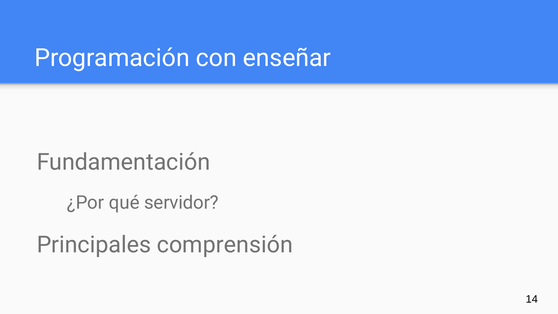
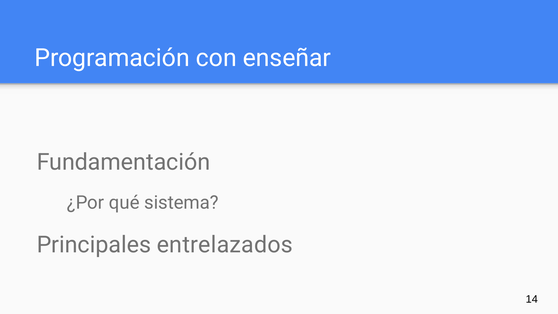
servidor: servidor -> sistema
comprensión: comprensión -> entrelazados
